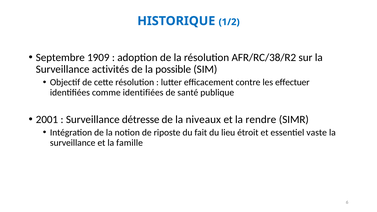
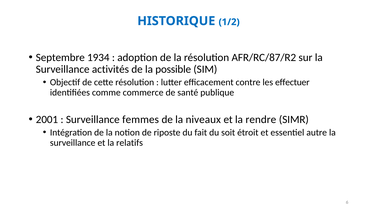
1909: 1909 -> 1934
AFR/RC/38/R2: AFR/RC/38/R2 -> AFR/RC/87/R2
comme identifiées: identifiées -> commerce
détresse: détresse -> femmes
lieu: lieu -> soit
vaste: vaste -> autre
famille: famille -> relatifs
